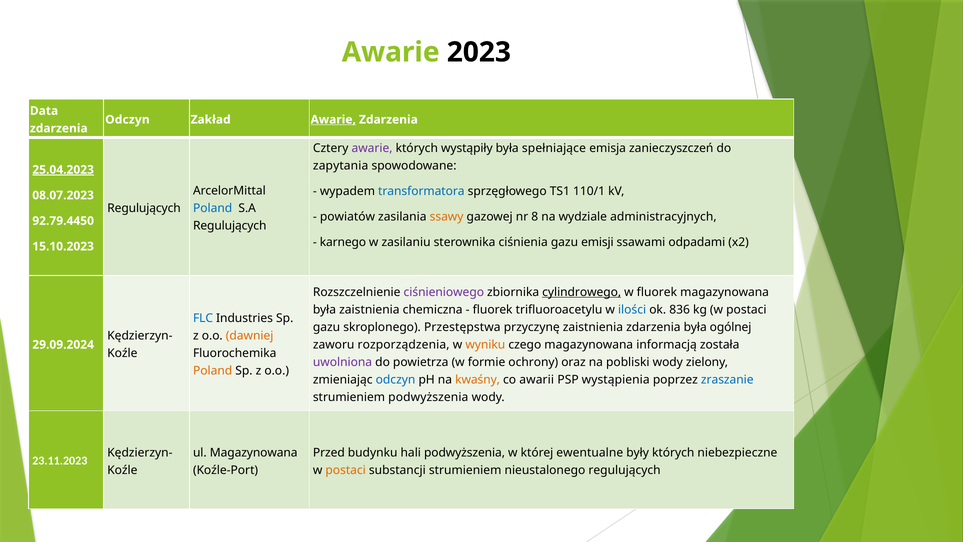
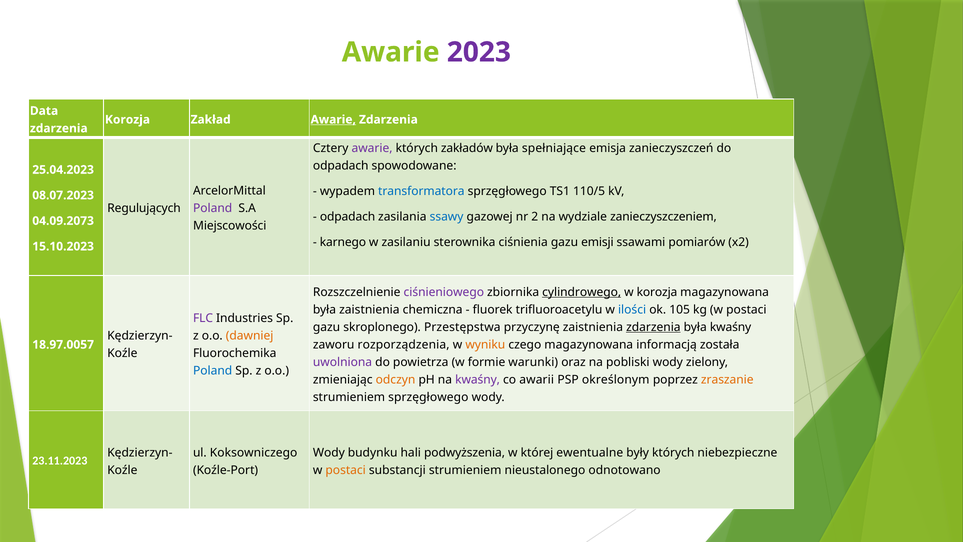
2023 colour: black -> purple
Odczyn at (127, 120): Odczyn -> Korozja
wystąpiły: wystąpiły -> zakładów
zapytania at (341, 166): zapytania -> odpadach
25.04.2023 underline: present -> none
110/1: 110/1 -> 110/5
Poland at (213, 208) colour: blue -> purple
powiatów at (347, 217): powiatów -> odpadach
ssawy colour: orange -> blue
8: 8 -> 2
administracyjnych: administracyjnych -> zanieczyszczeniem
92.79.4450: 92.79.4450 -> 04.09.2073
Regulujących at (230, 225): Regulujących -> Miejscowości
odpadami: odpadami -> pomiarów
w fluorek: fluorek -> korozja
836: 836 -> 105
FLC colour: blue -> purple
zdarzenia at (653, 327) underline: none -> present
była ogólnej: ogólnej -> kwaśny
29.09.2024: 29.09.2024 -> 18.97.0057
ochrony: ochrony -> warunki
Poland at (213, 371) colour: orange -> blue
odczyn at (396, 380) colour: blue -> orange
kwaśny at (478, 380) colour: orange -> purple
wystąpienia: wystąpienia -> określonym
zraszanie colour: blue -> orange
strumieniem podwyższenia: podwyższenia -> sprzęgłowego
ul Magazynowana: Magazynowana -> Koksowniczego
Przed at (329, 452): Przed -> Wody
nieustalonego regulujących: regulujących -> odnotowano
